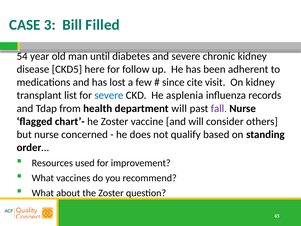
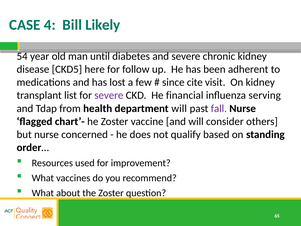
3: 3 -> 4
Filled: Filled -> Likely
severe at (109, 95) colour: blue -> purple
asplenia: asplenia -> financial
records: records -> serving
